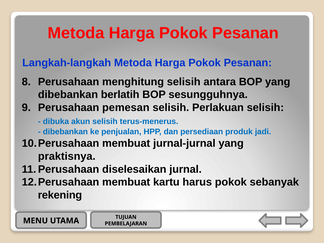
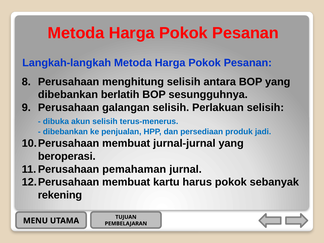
pemesan: pemesan -> galangan
praktisnya: praktisnya -> beroperasi
diselesaikan: diselesaikan -> pemahaman
